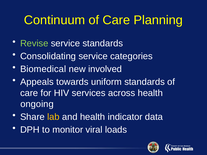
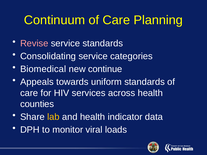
Revise colour: light green -> pink
involved: involved -> continue
ongoing: ongoing -> counties
